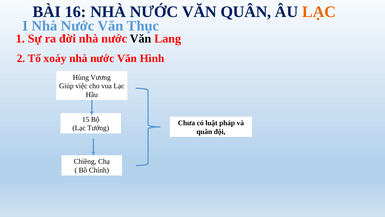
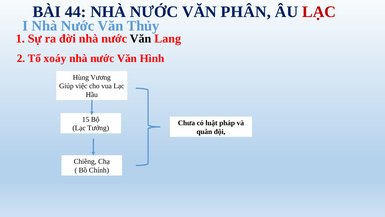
16: 16 -> 44
VĂN QUÂN: QUÂN -> PHÂN
LẠC at (319, 12) colour: orange -> red
Thục: Thục -> Thủy
